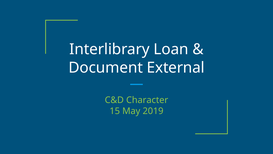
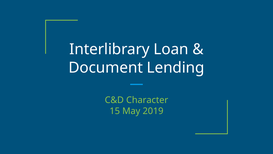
External: External -> Lending
